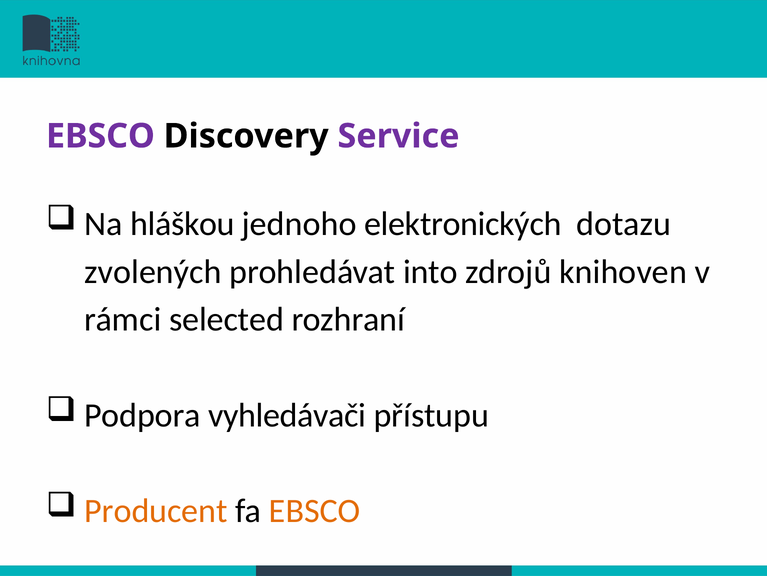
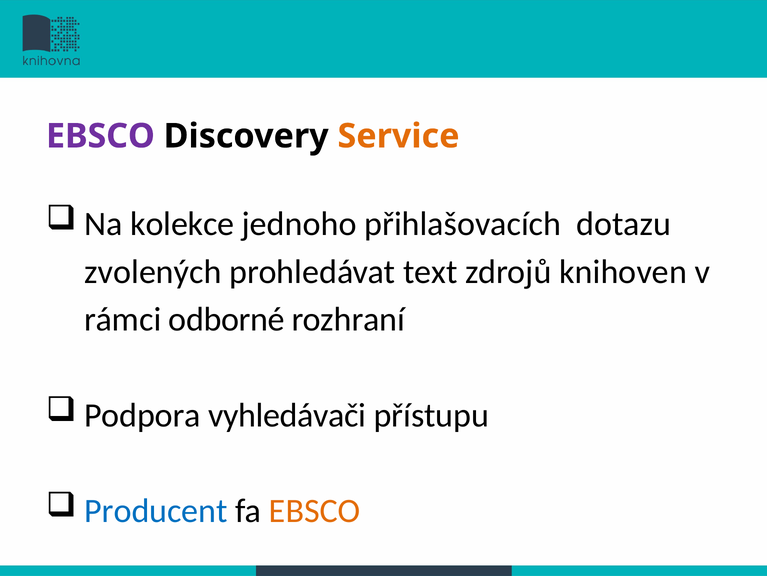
Service colour: purple -> orange
hláškou: hláškou -> kolekce
elektronických: elektronických -> přihlašovacích
into: into -> text
selected: selected -> odborné
Producent colour: orange -> blue
